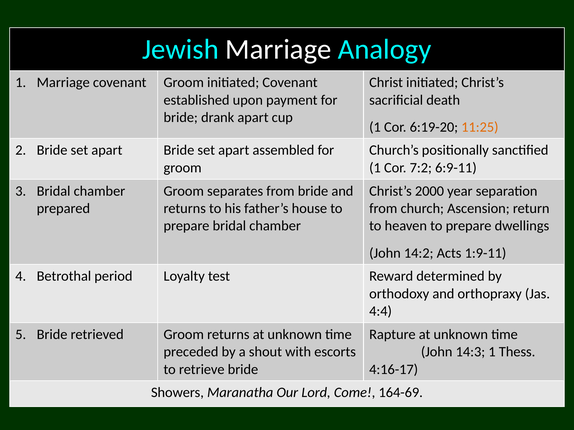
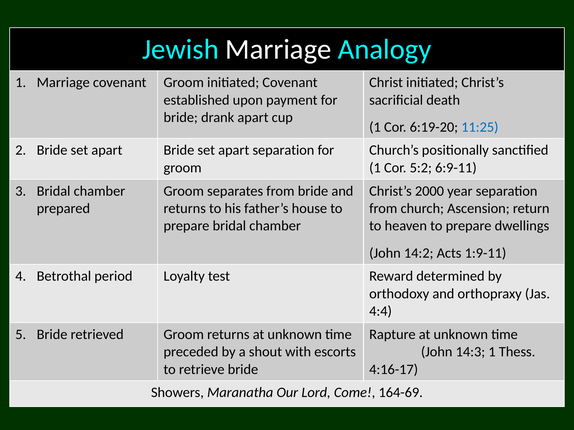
11:25 colour: orange -> blue
apart assembled: assembled -> separation
7:2: 7:2 -> 5:2
